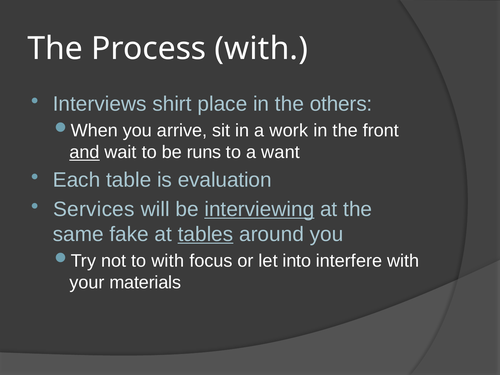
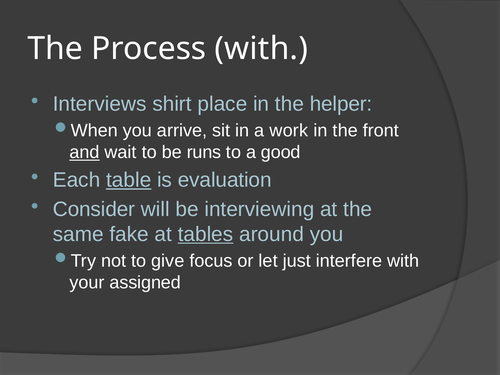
others: others -> helper
want: want -> good
table underline: none -> present
Services: Services -> Consider
interviewing underline: present -> none
to with: with -> give
into: into -> just
materials: materials -> assigned
